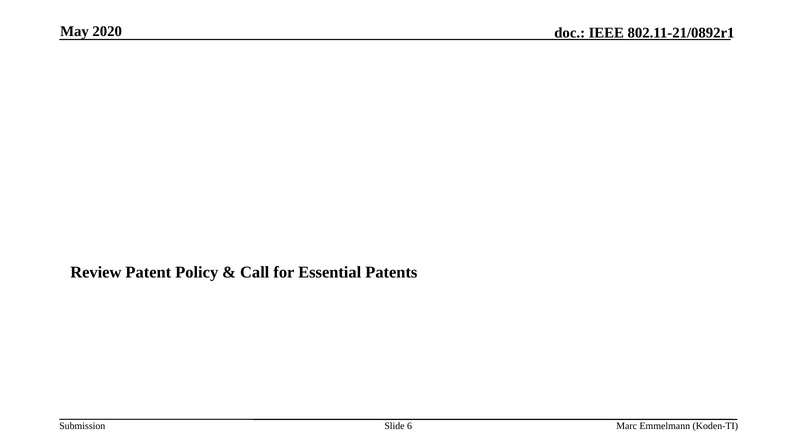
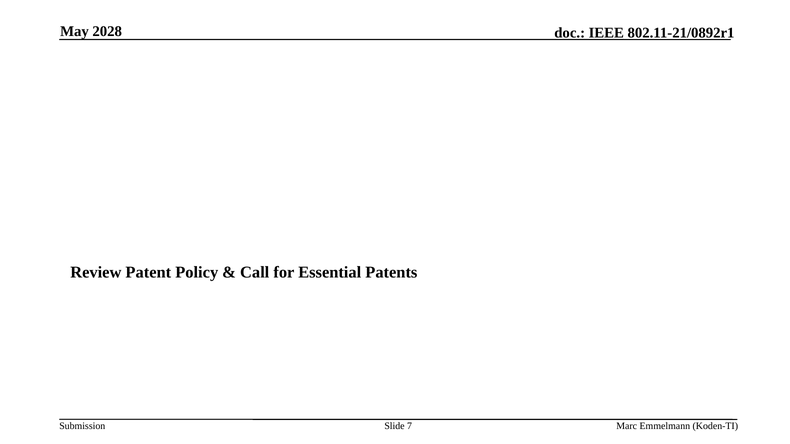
2020: 2020 -> 2028
6: 6 -> 7
